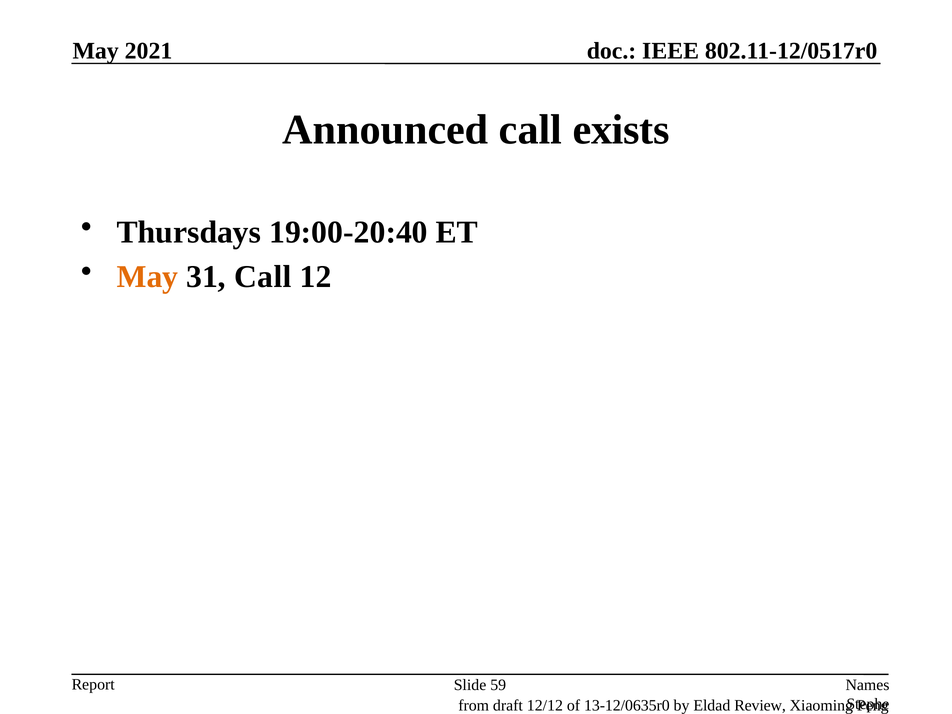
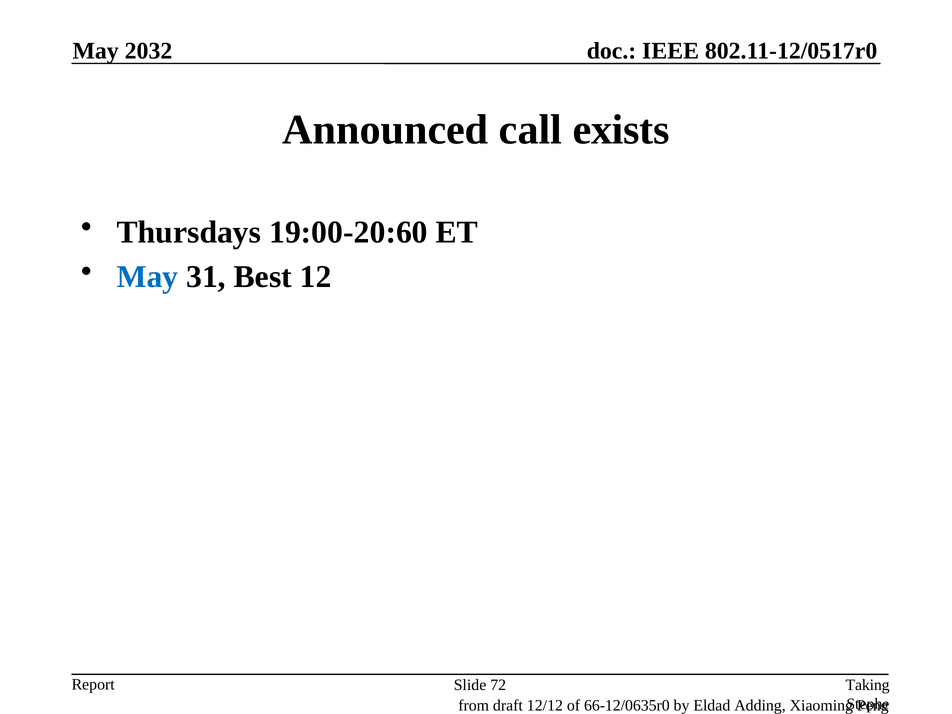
2021: 2021 -> 2032
19:00-20:40: 19:00-20:40 -> 19:00-20:60
May at (148, 277) colour: orange -> blue
31 Call: Call -> Best
59: 59 -> 72
Names: Names -> Taking
13-12/0635r0: 13-12/0635r0 -> 66-12/0635r0
Review: Review -> Adding
